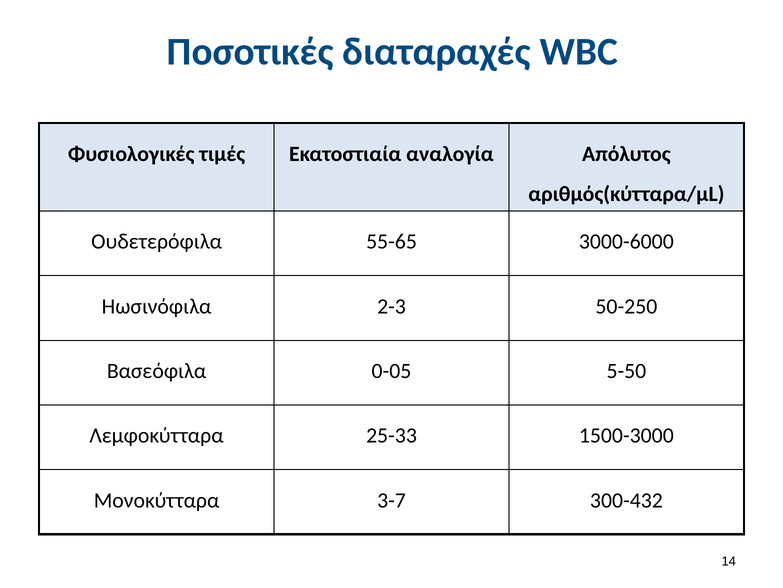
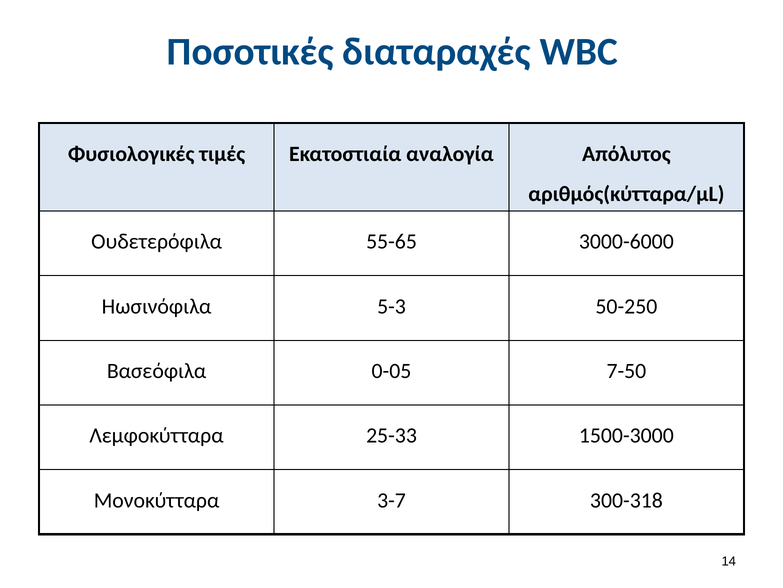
2-3: 2-3 -> 5-3
5-50: 5-50 -> 7-50
300-432: 300-432 -> 300-318
